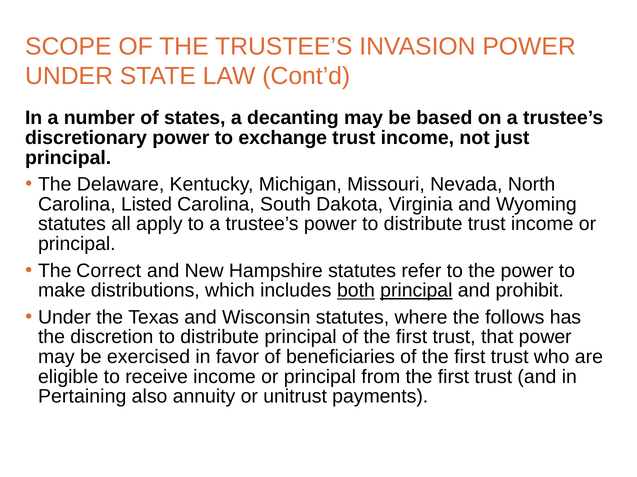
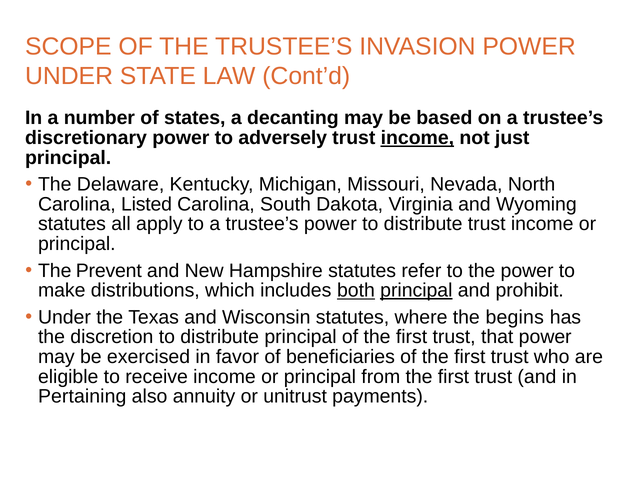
exchange: exchange -> adversely
income at (417, 138) underline: none -> present
Correct: Correct -> Prevent
follows: follows -> begins
